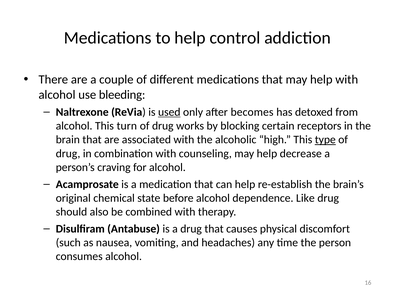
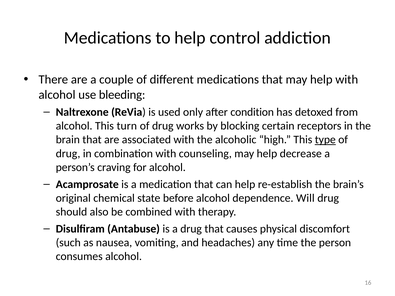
used underline: present -> none
becomes: becomes -> condition
Like: Like -> Will
